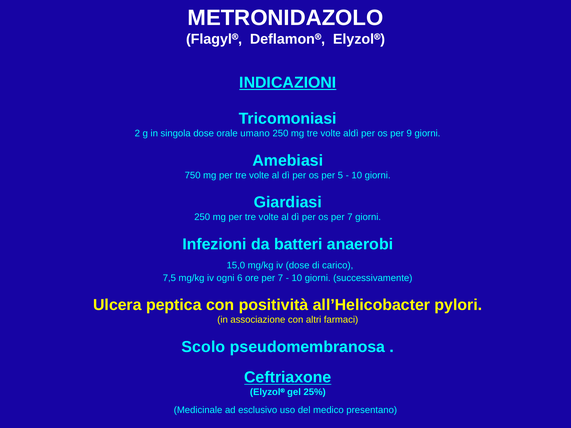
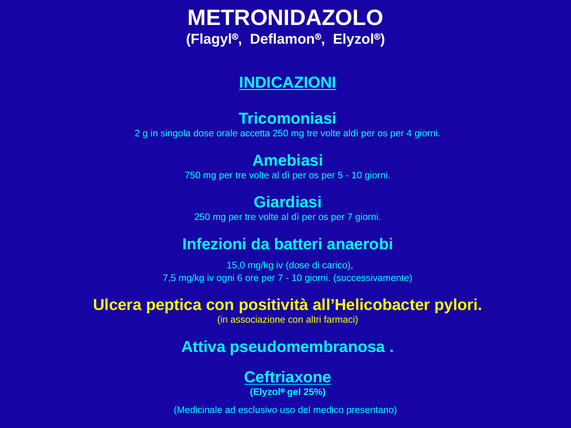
umano: umano -> accetta
9: 9 -> 4
Scolo: Scolo -> Attiva
